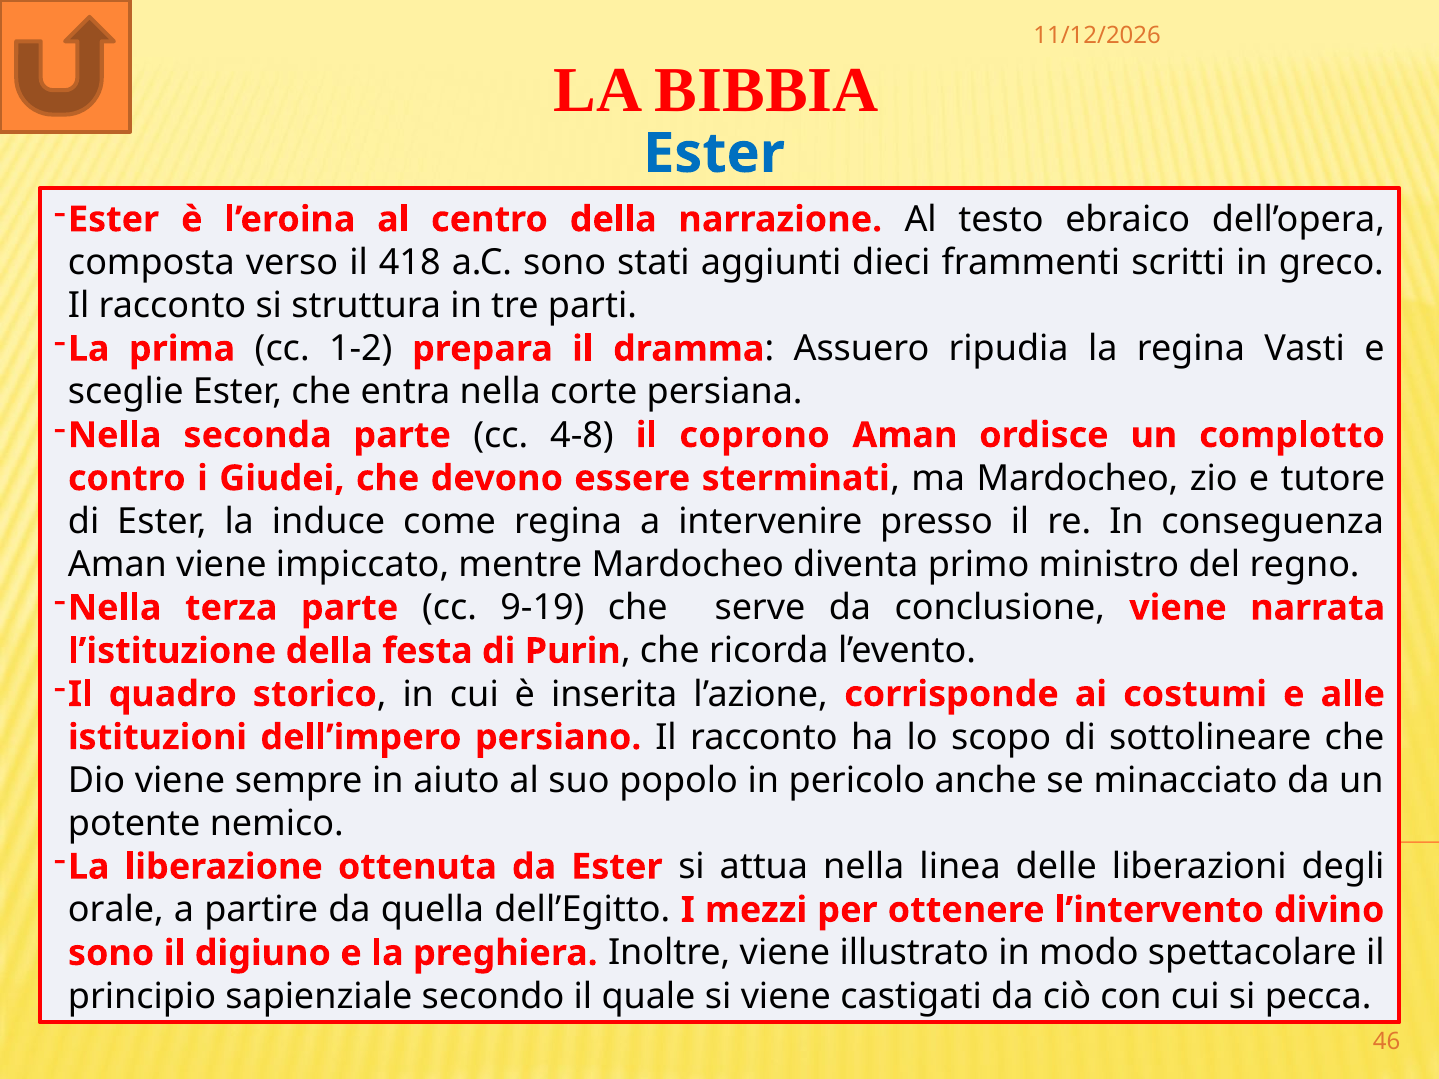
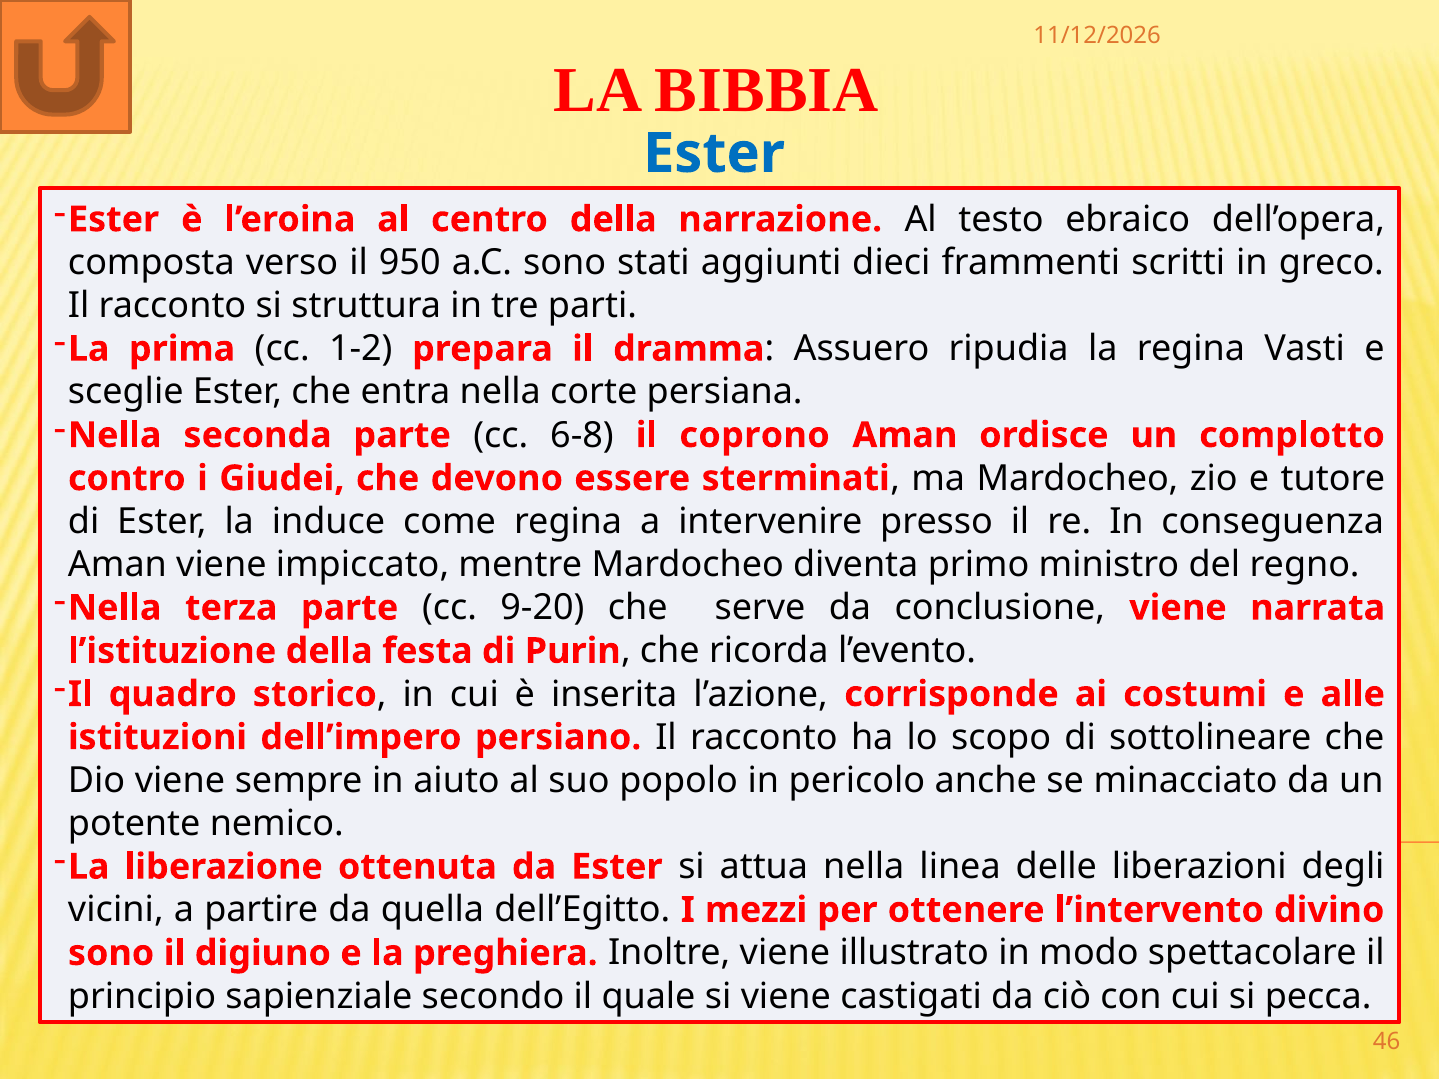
418: 418 -> 950
4-8: 4-8 -> 6-8
9-19: 9-19 -> 9-20
orale: orale -> vicini
